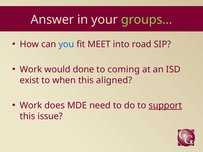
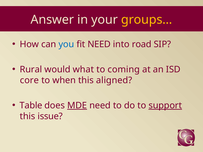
groups… colour: light green -> yellow
fit MEET: MEET -> NEED
Work at (31, 70): Work -> Rural
done: done -> what
exist: exist -> core
Work at (31, 106): Work -> Table
MDE underline: none -> present
